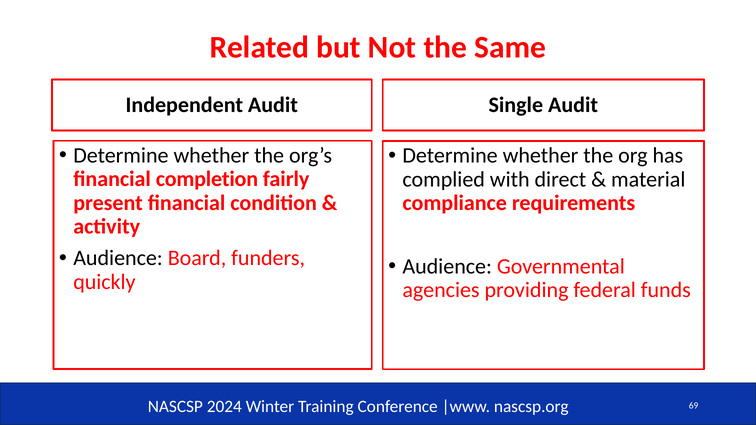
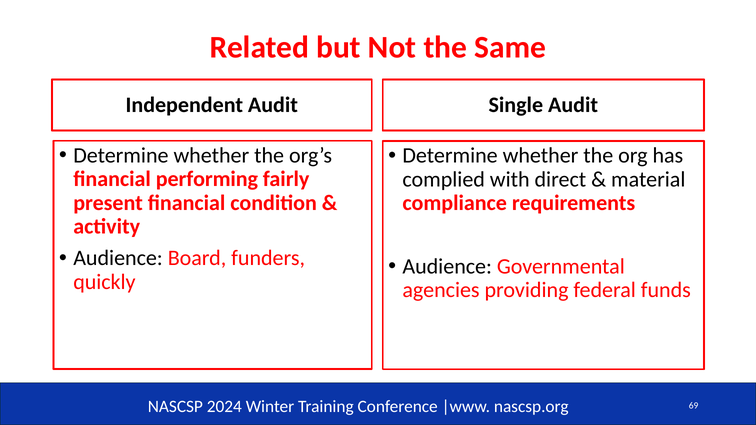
completion: completion -> performing
